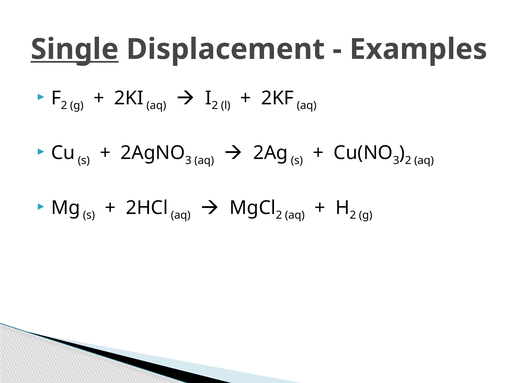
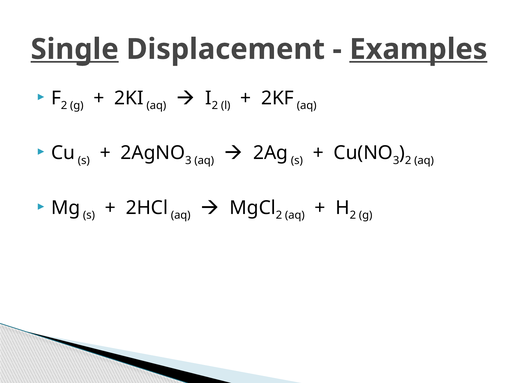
Examples underline: none -> present
